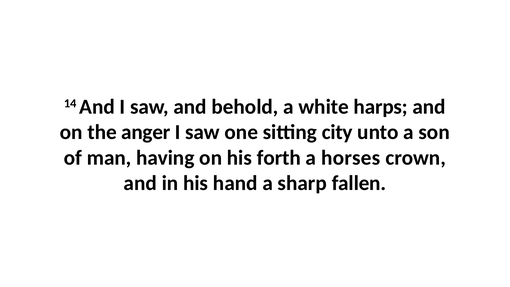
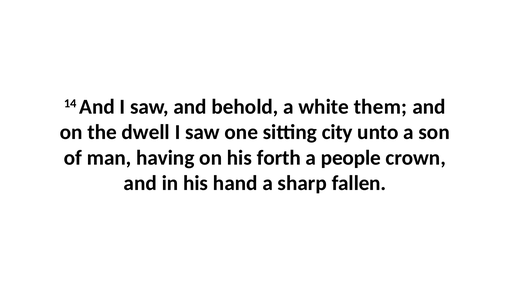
harps: harps -> them
anger: anger -> dwell
horses: horses -> people
